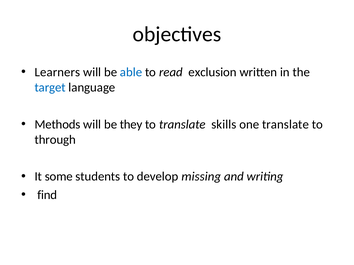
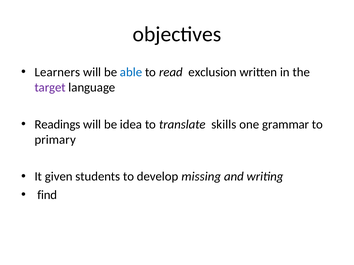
target colour: blue -> purple
Methods: Methods -> Readings
they: they -> idea
one translate: translate -> grammar
through: through -> primary
some: some -> given
